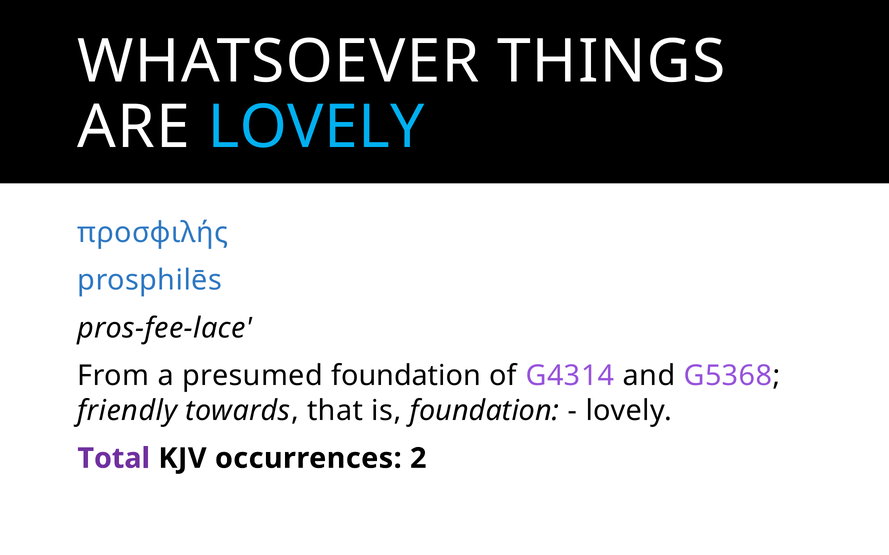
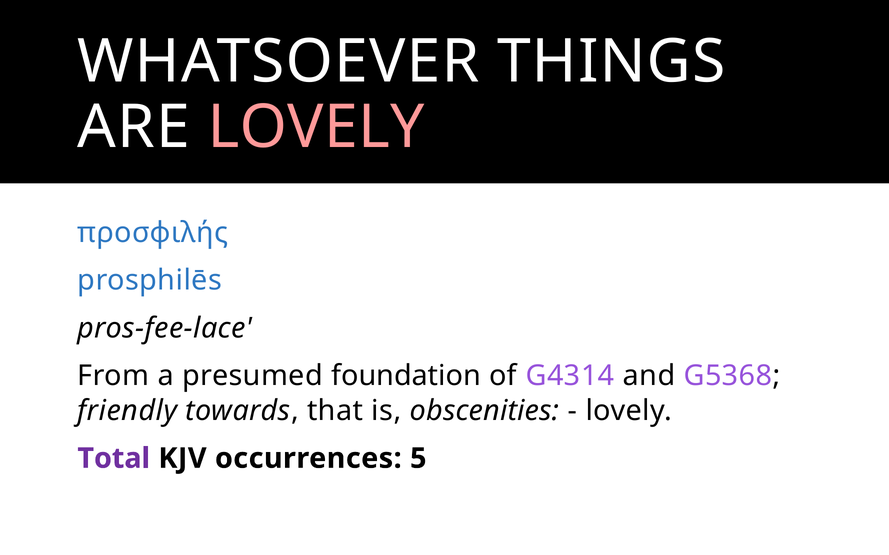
LOVELY at (316, 127) colour: light blue -> pink
is foundation: foundation -> obscenities
2: 2 -> 5
